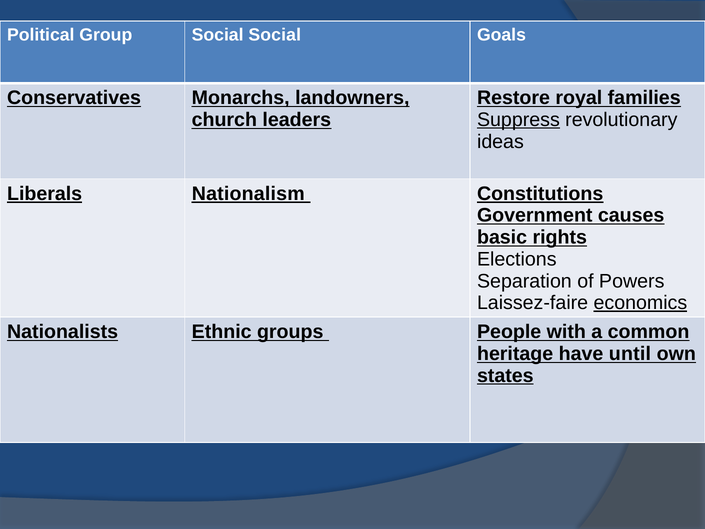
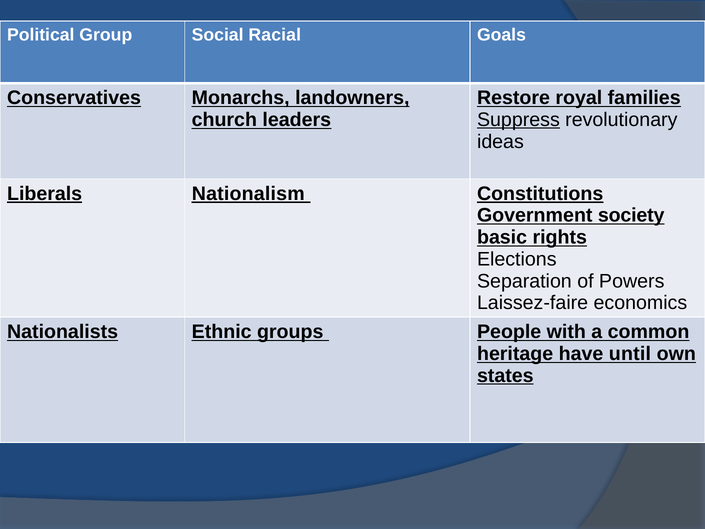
Social Social: Social -> Racial
causes: causes -> society
economics underline: present -> none
